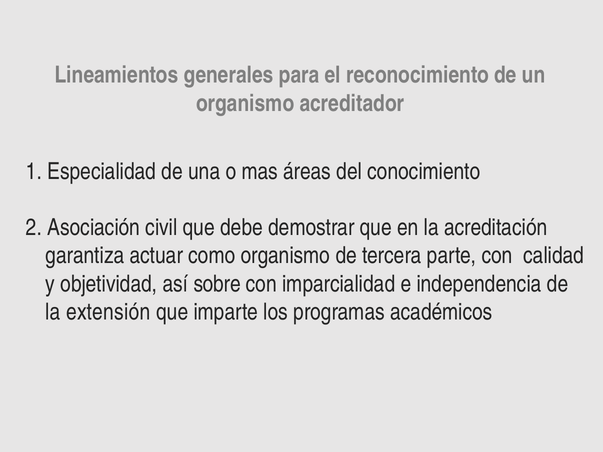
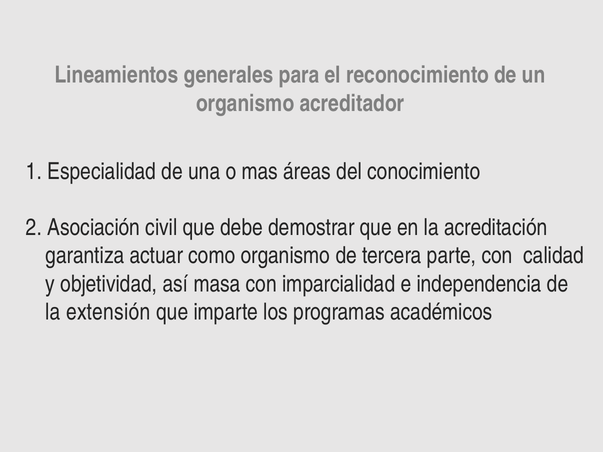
sobre: sobre -> masa
